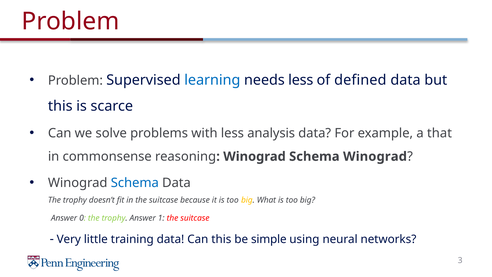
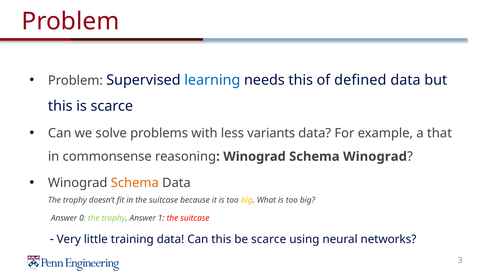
needs less: less -> this
analysis: analysis -> variants
Schema at (135, 183) colour: blue -> orange
be simple: simple -> scarce
